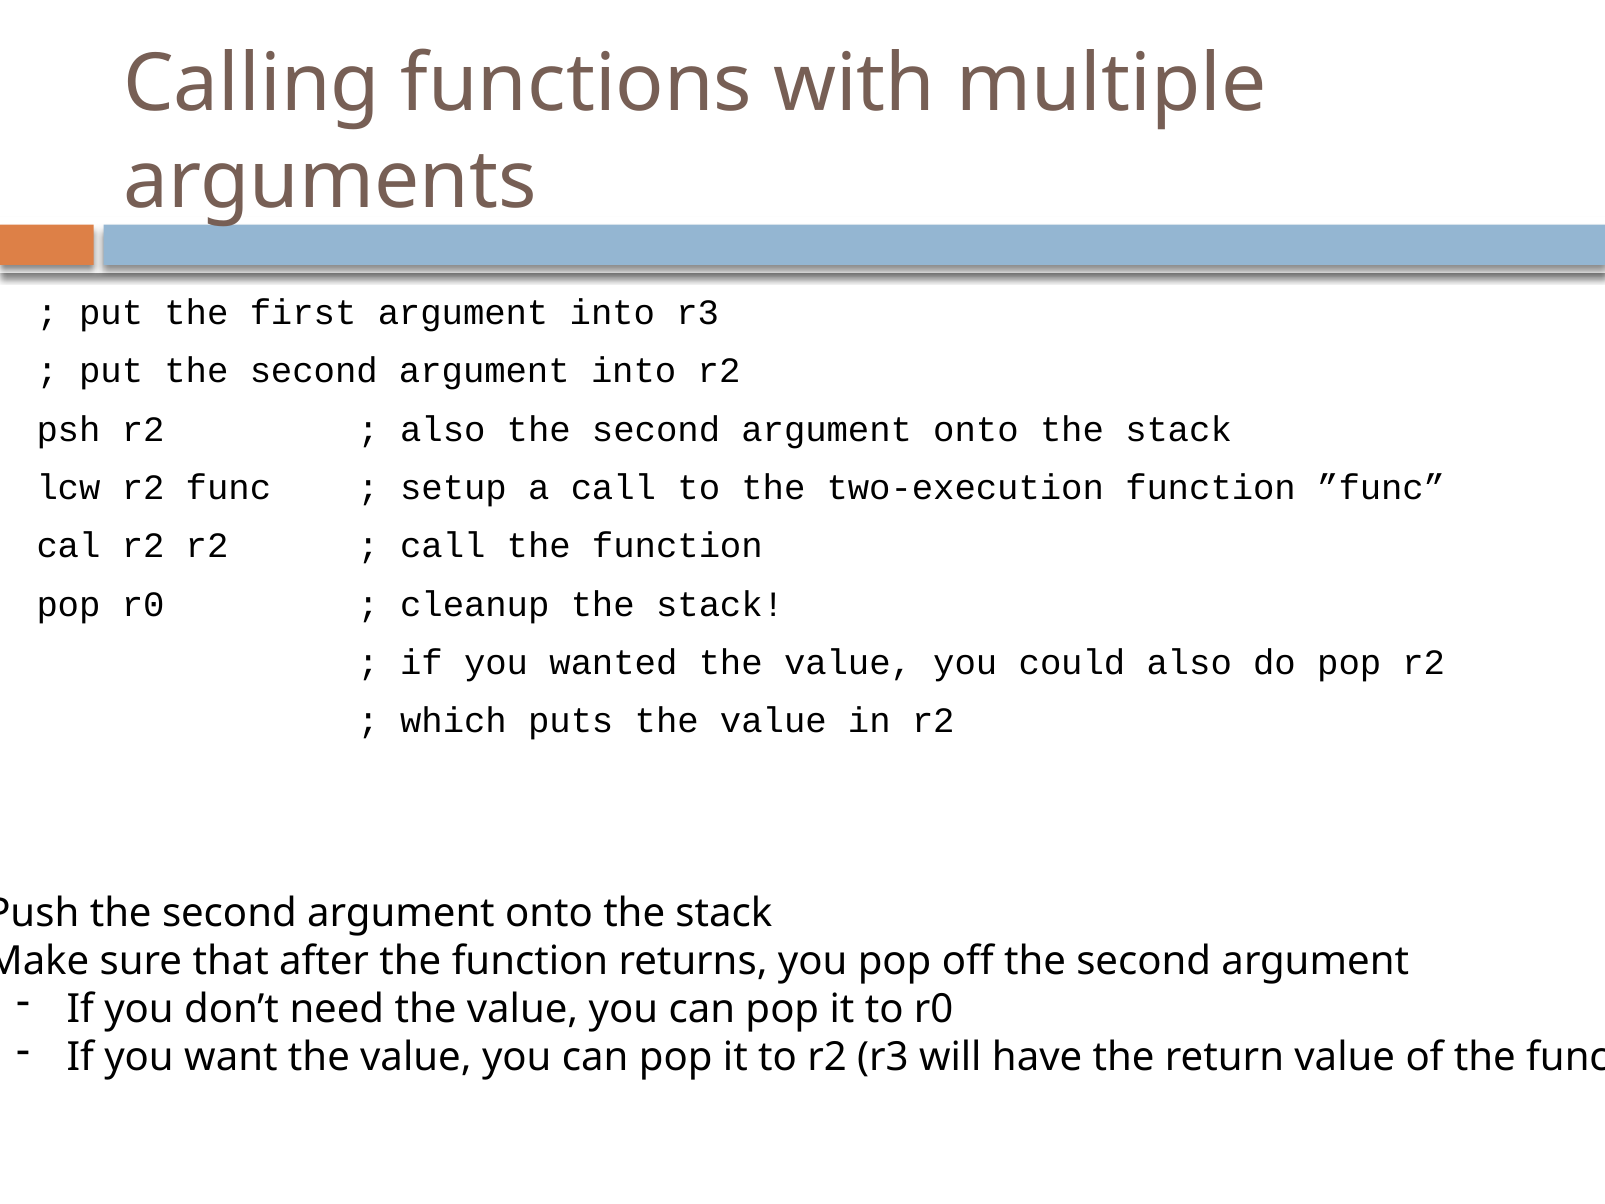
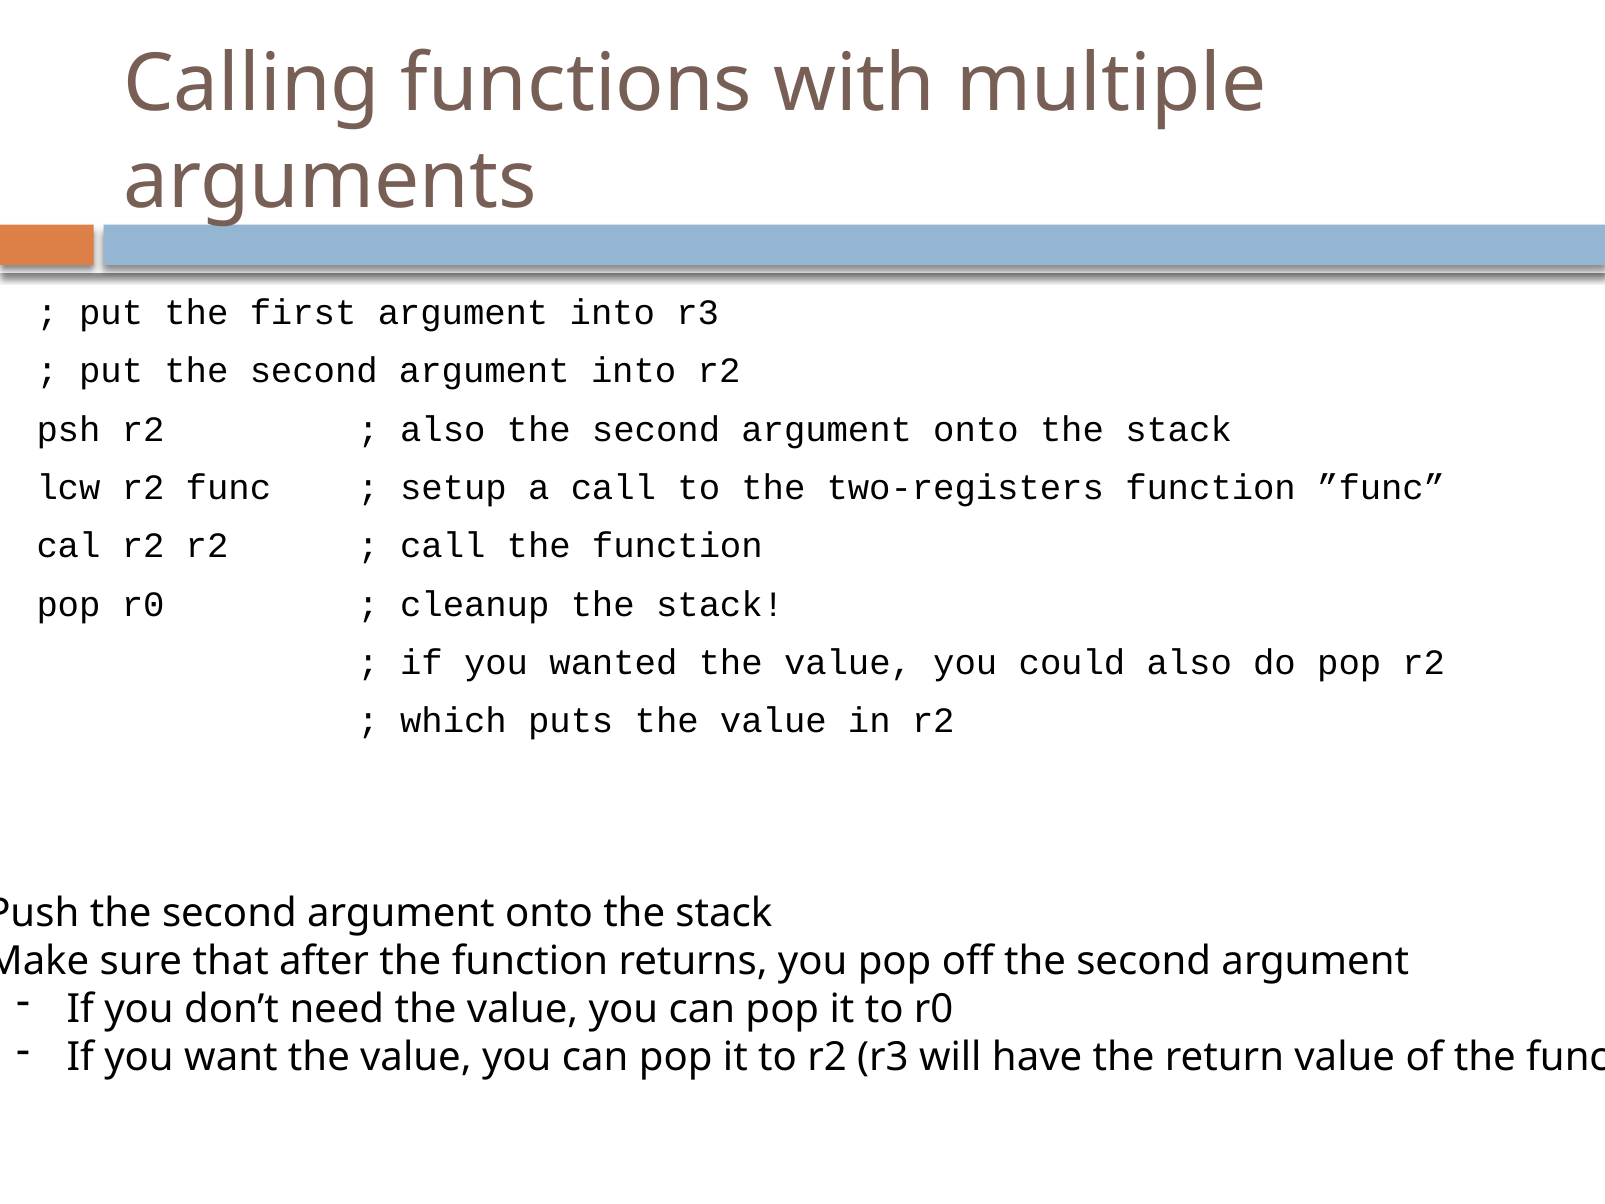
two-execution: two-execution -> two-registers
